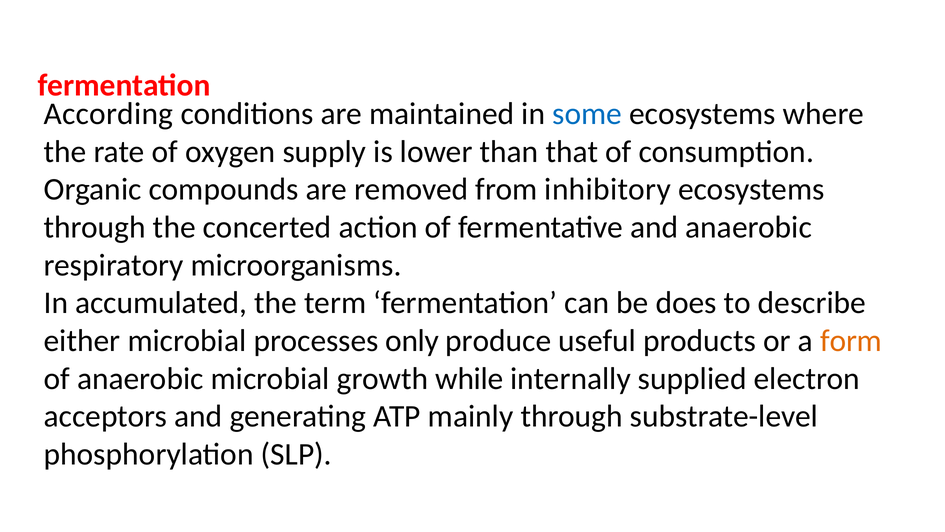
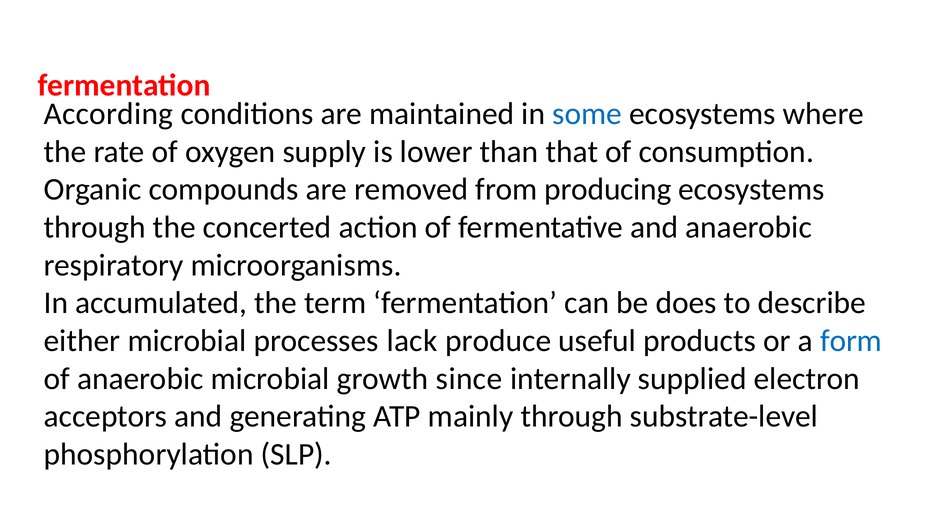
inhibitory: inhibitory -> producing
only: only -> lack
form colour: orange -> blue
while: while -> since
